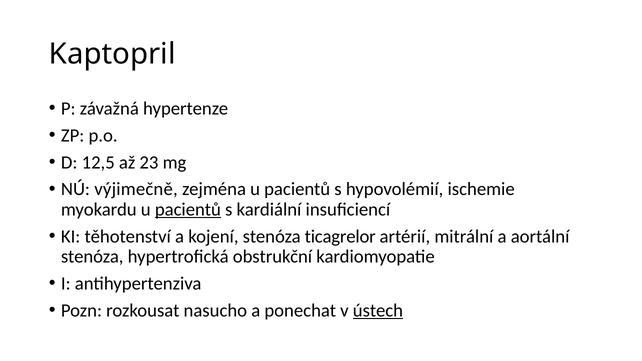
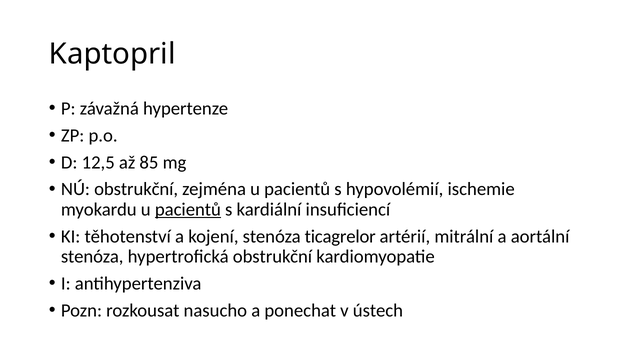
23: 23 -> 85
NÚ výjimečně: výjimečně -> obstrukční
ústech underline: present -> none
